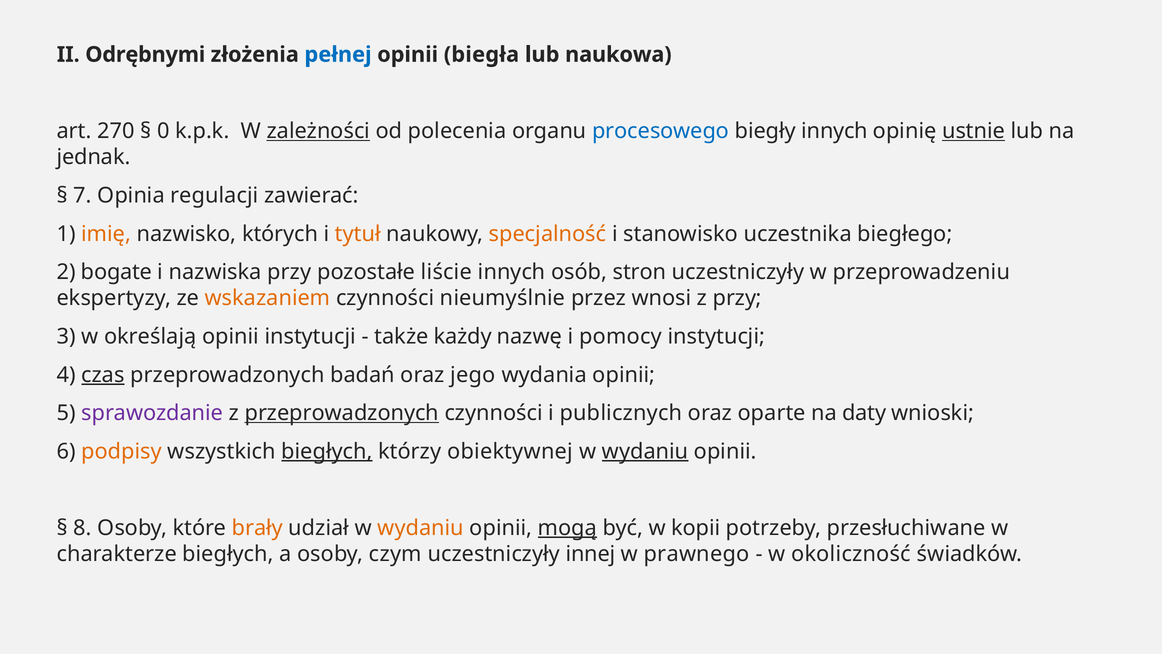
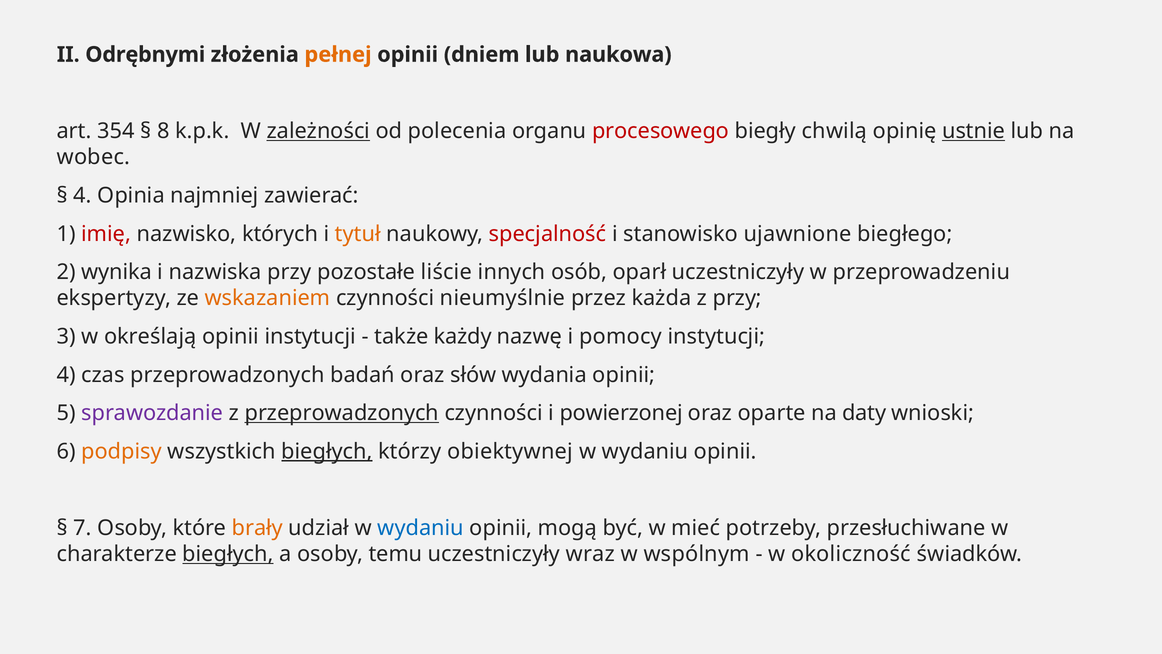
pełnej colour: blue -> orange
biegła: biegła -> dniem
270: 270 -> 354
0: 0 -> 8
procesowego colour: blue -> red
biegły innych: innych -> chwilą
jednak: jednak -> wobec
7 at (83, 195): 7 -> 4
regulacji: regulacji -> najmniej
imię colour: orange -> red
specjalność colour: orange -> red
uczestnika: uczestnika -> ujawnione
bogate: bogate -> wynika
stron: stron -> oparł
wnosi: wnosi -> każda
czas underline: present -> none
jego: jego -> słów
publicznych: publicznych -> powierzonej
wydaniu at (645, 451) underline: present -> none
8: 8 -> 7
wydaniu at (421, 528) colour: orange -> blue
mogą underline: present -> none
kopii: kopii -> mieć
biegłych at (228, 554) underline: none -> present
czym: czym -> temu
innej: innej -> wraz
prawnego: prawnego -> wspólnym
